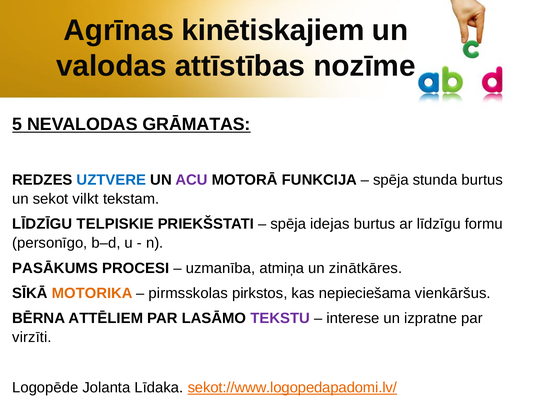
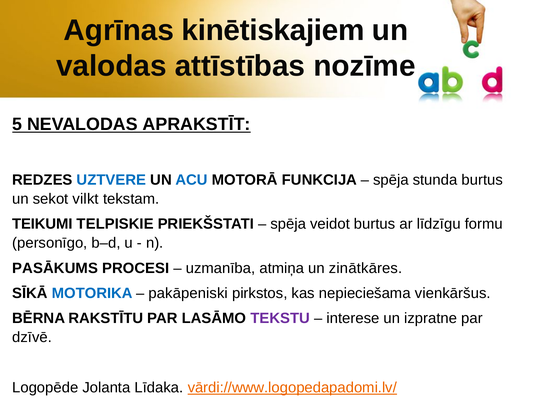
GRĀMATAS: GRĀMATAS -> APRAKSTĪT
ACU colour: purple -> blue
LĪDZĪGU at (42, 224): LĪDZĪGU -> TEIKUMI
idejas: idejas -> veidot
MOTORIKA colour: orange -> blue
pirmsskolas: pirmsskolas -> pakāpeniski
ATTĒLIEM: ATTĒLIEM -> RAKSTĪTU
virzīti: virzīti -> dzīvē
sekot://www.logopedapadomi.lv/: sekot://www.logopedapadomi.lv/ -> vārdi://www.logopedapadomi.lv/
